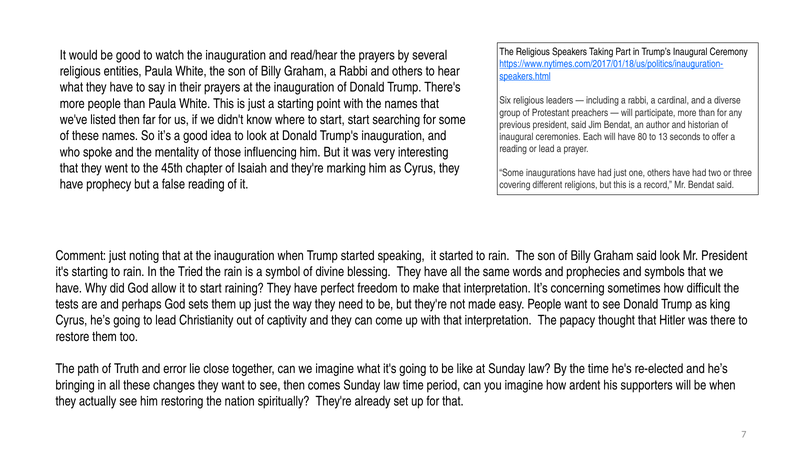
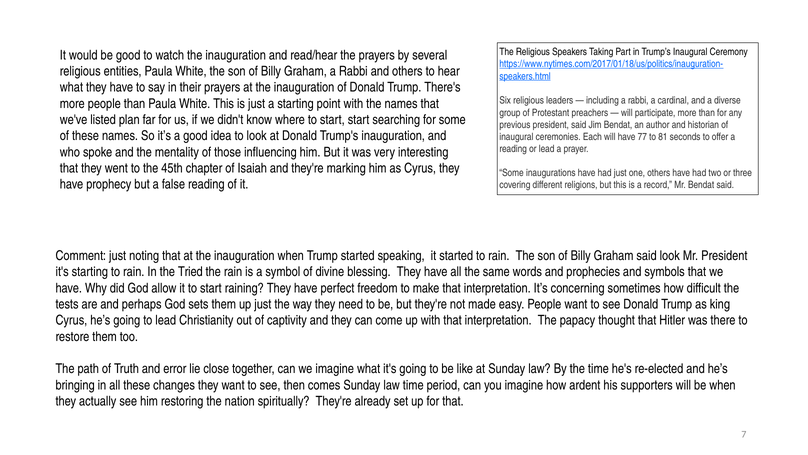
listed then: then -> plan
80: 80 -> 77
13: 13 -> 81
